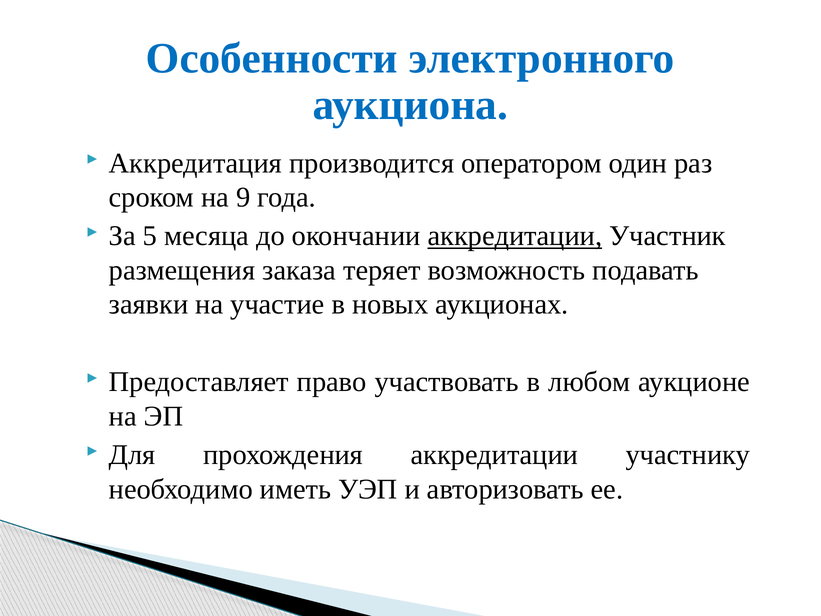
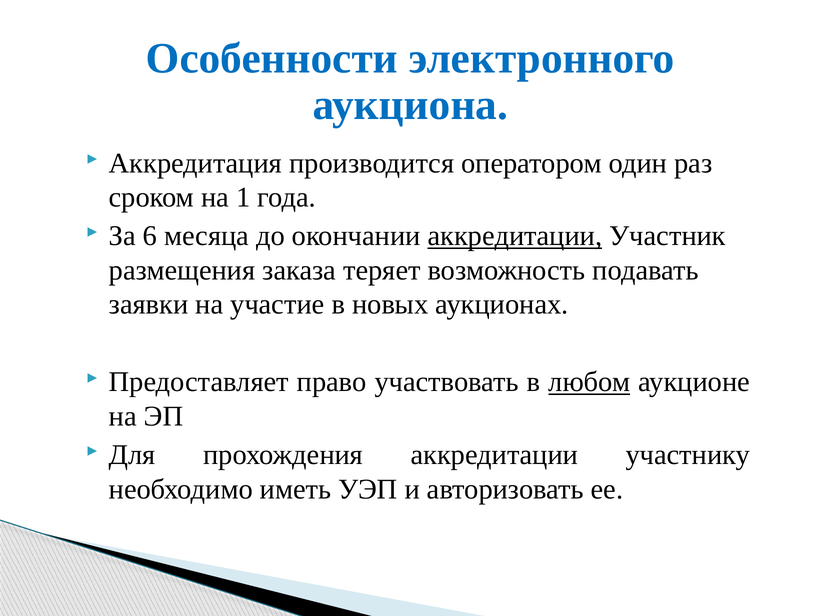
9: 9 -> 1
5: 5 -> 6
любом underline: none -> present
